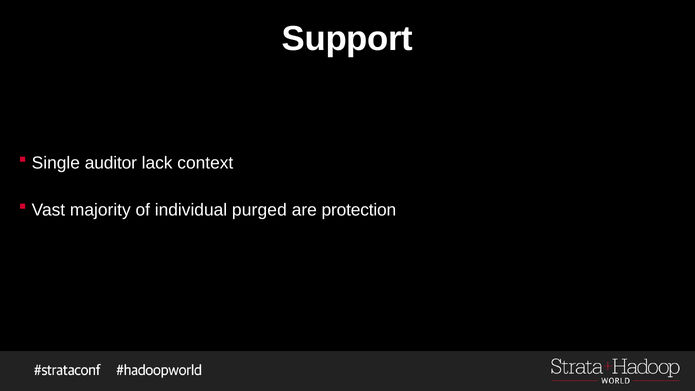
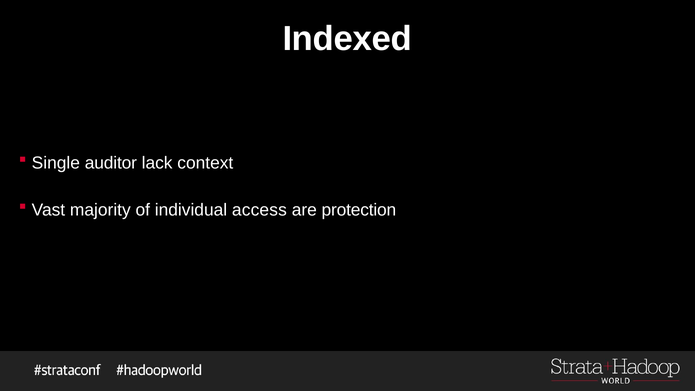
Support: Support -> Indexed
purged: purged -> access
